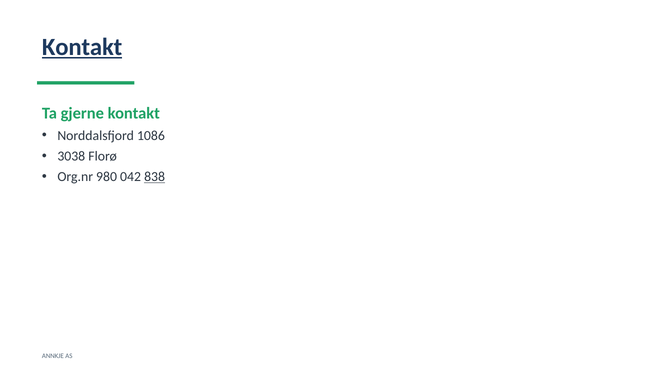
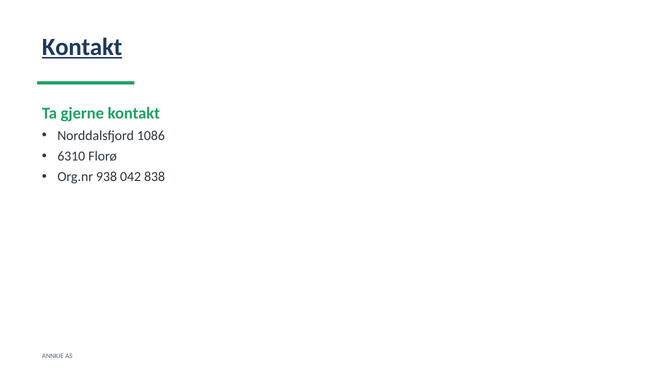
3038: 3038 -> 6310
980: 980 -> 938
838 underline: present -> none
